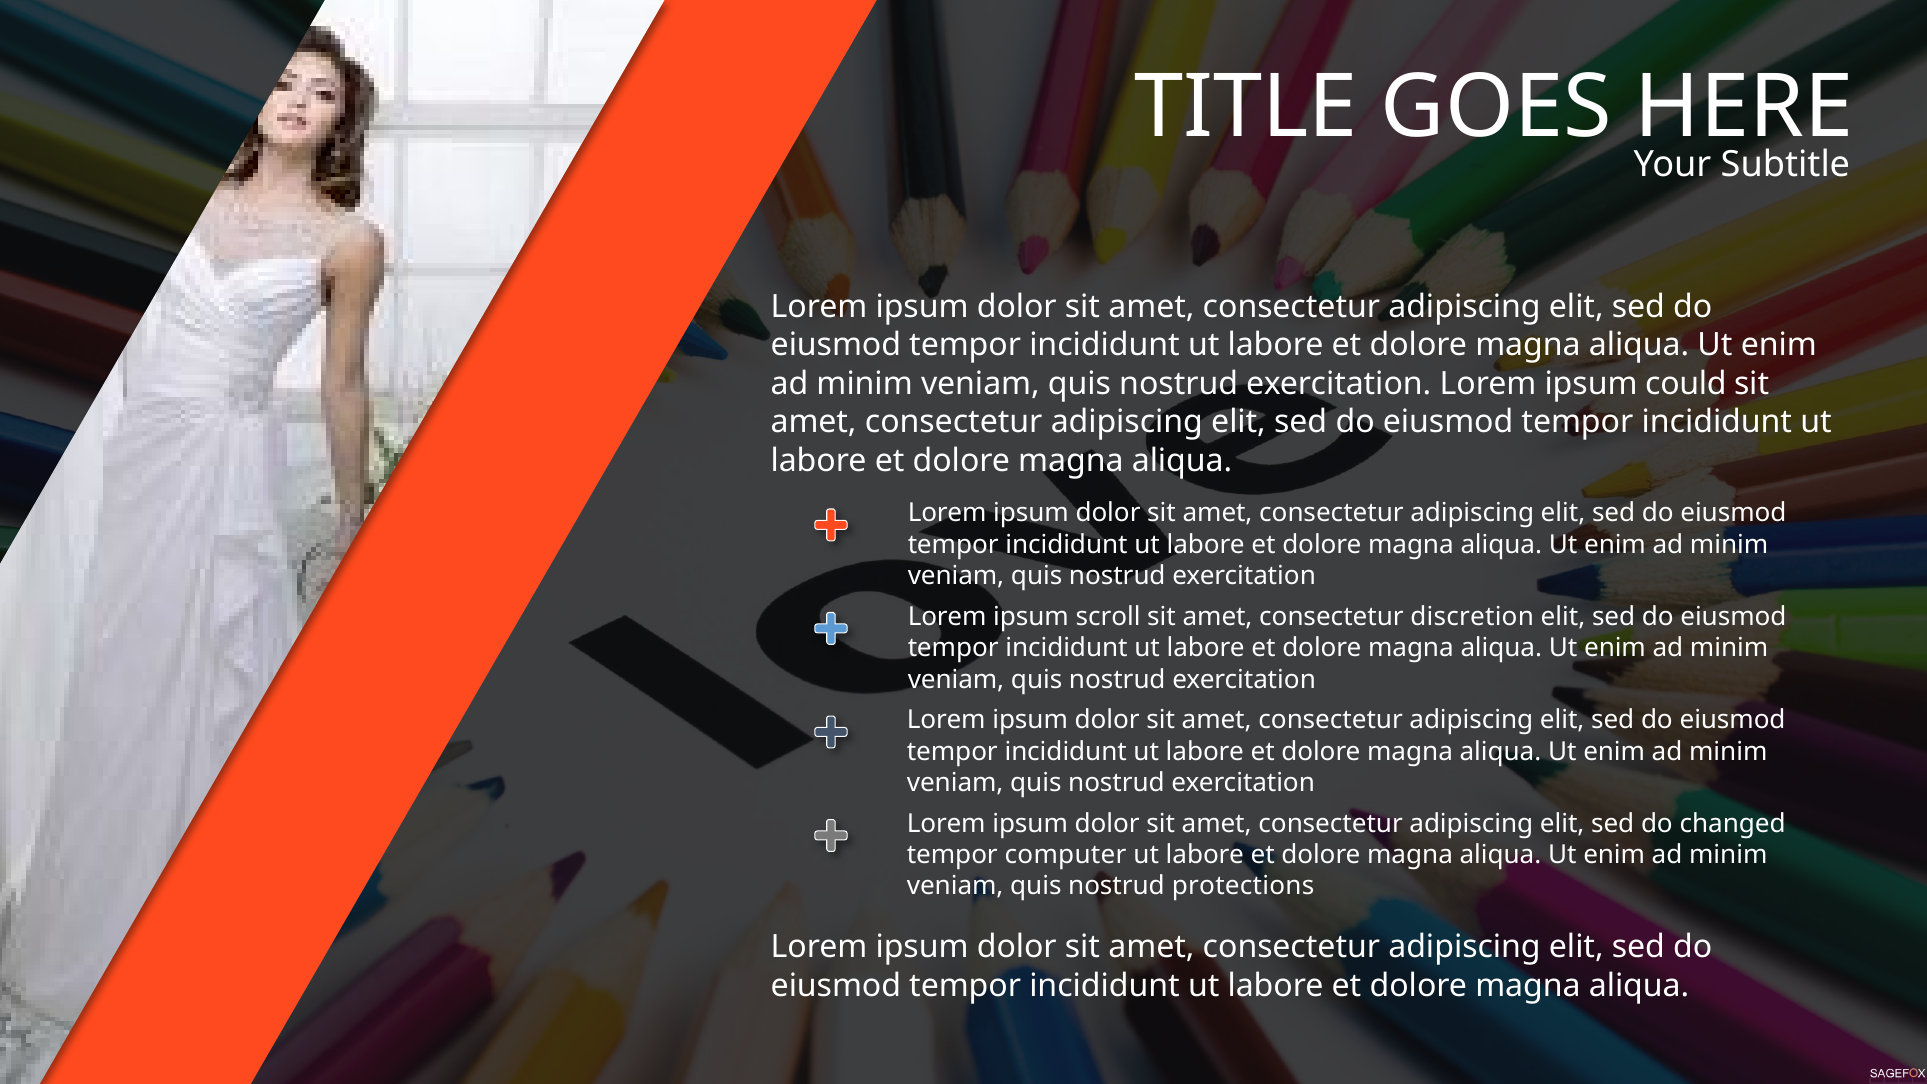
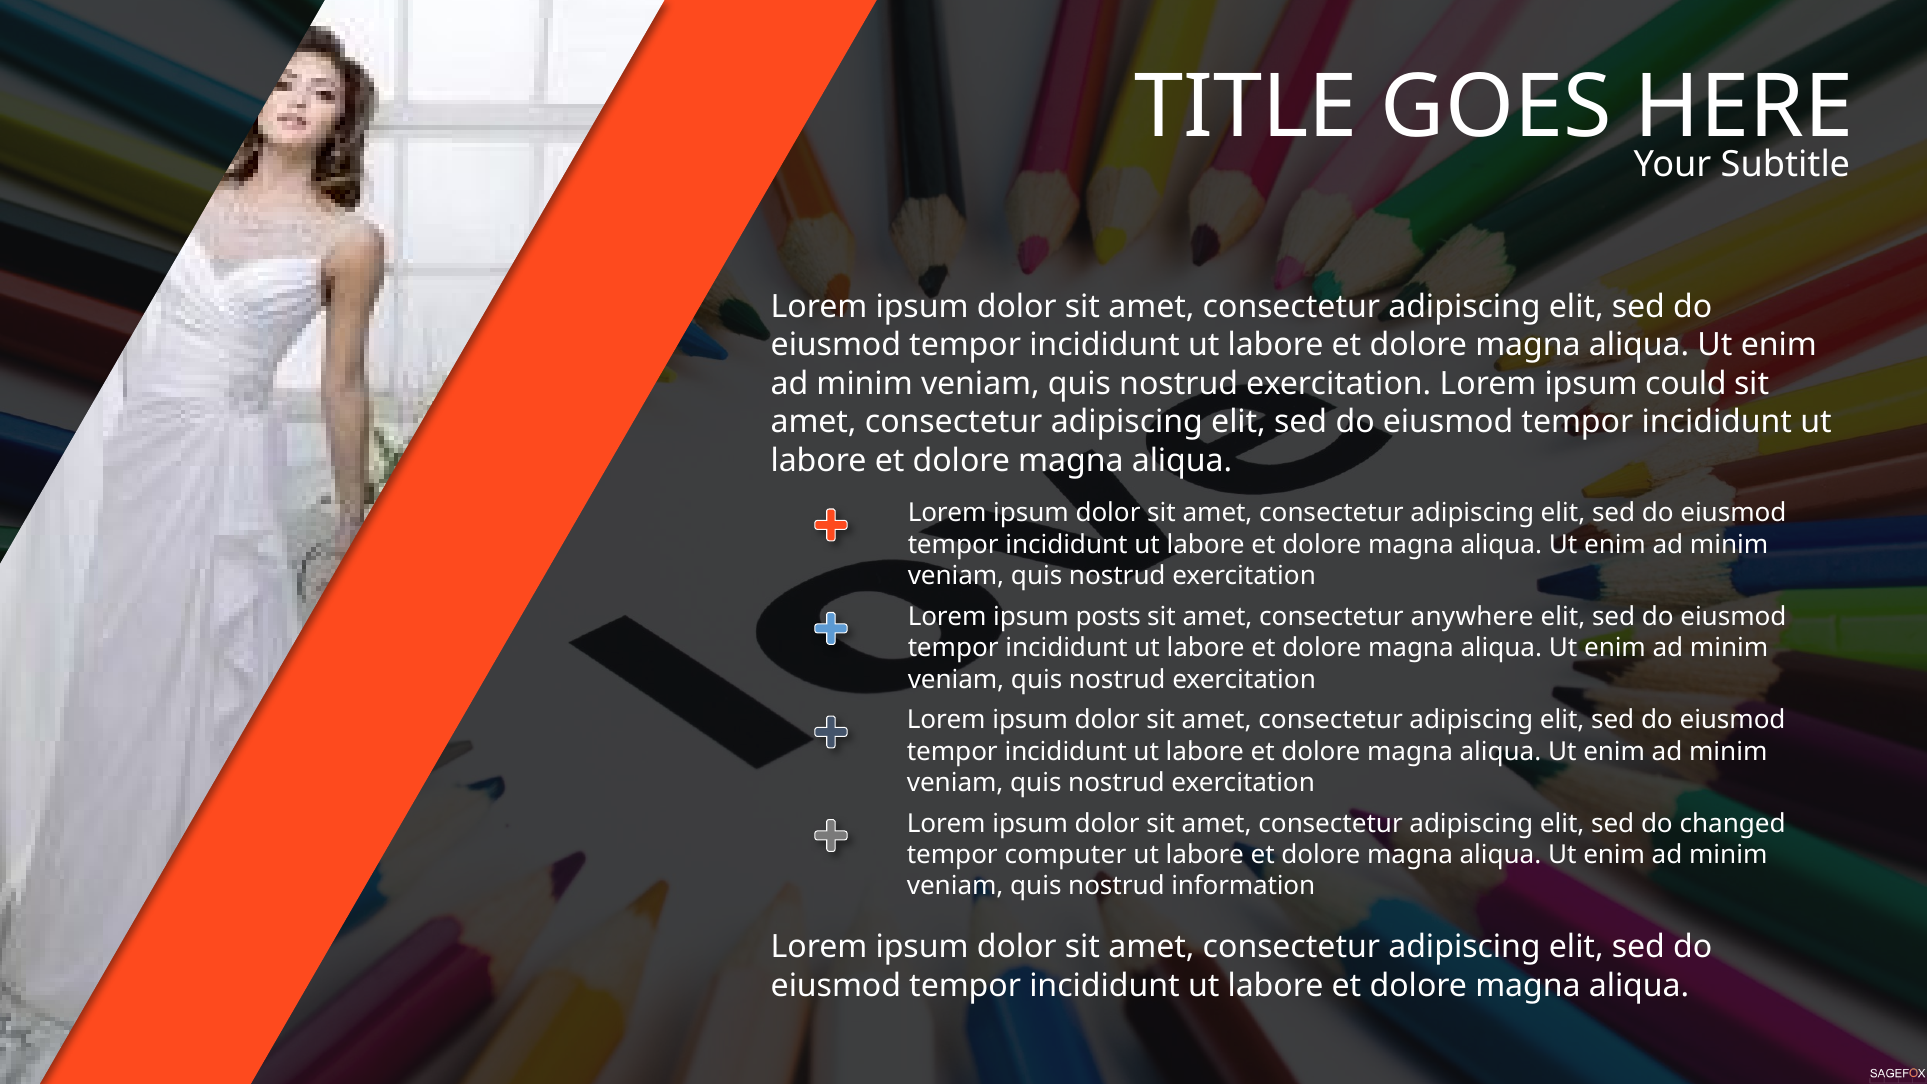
scroll: scroll -> posts
discretion: discretion -> anywhere
protections: protections -> information
